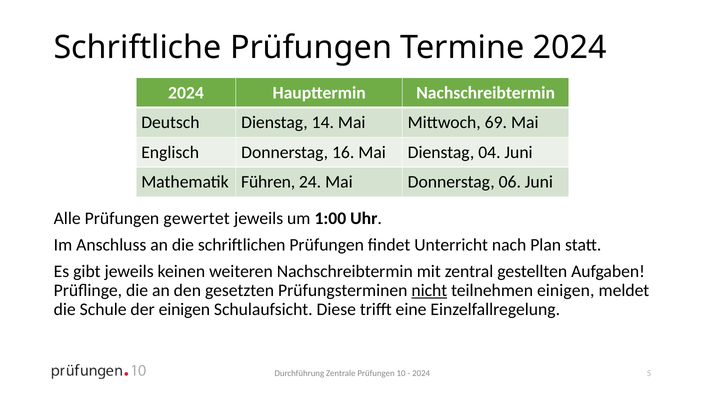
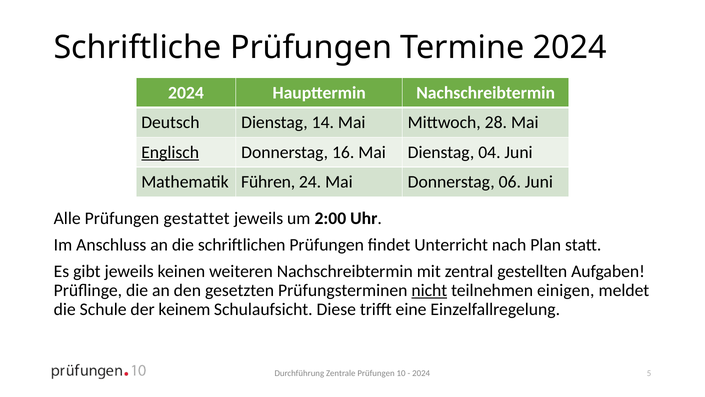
69: 69 -> 28
Englisch underline: none -> present
gewertet: gewertet -> gestattet
1:00: 1:00 -> 2:00
der einigen: einigen -> keinem
